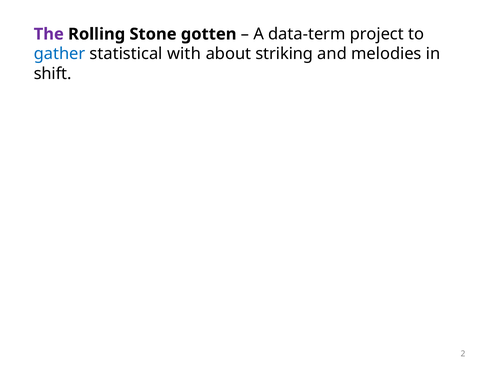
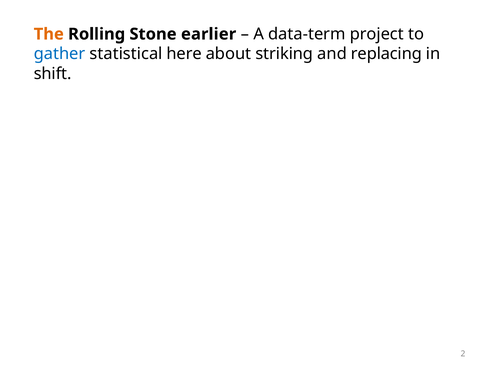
The colour: purple -> orange
gotten: gotten -> earlier
with: with -> here
melodies: melodies -> replacing
